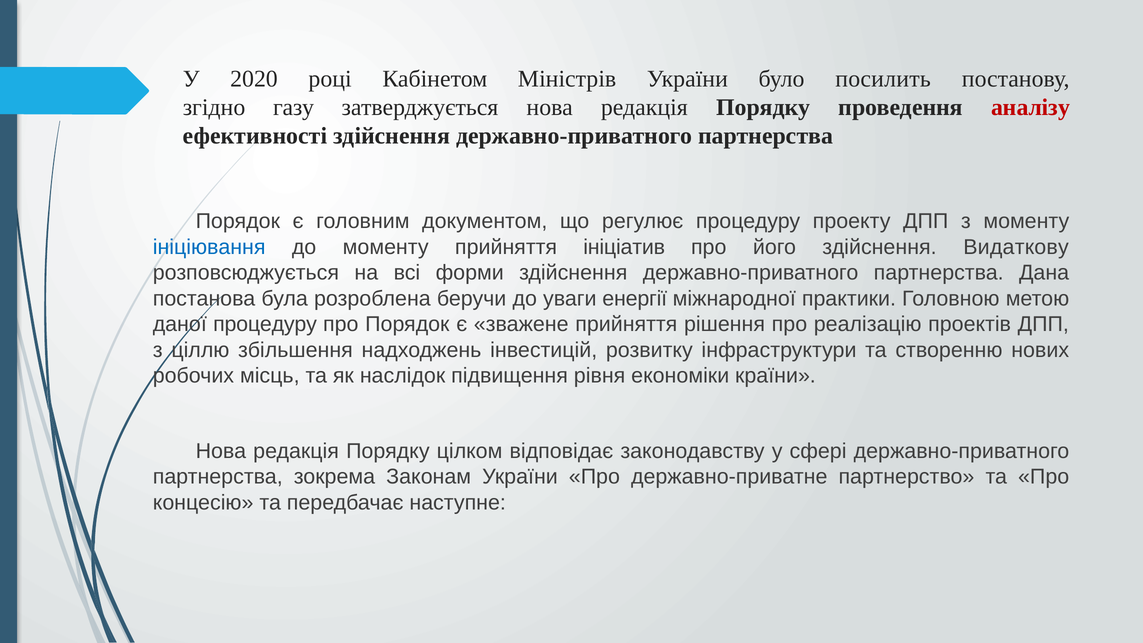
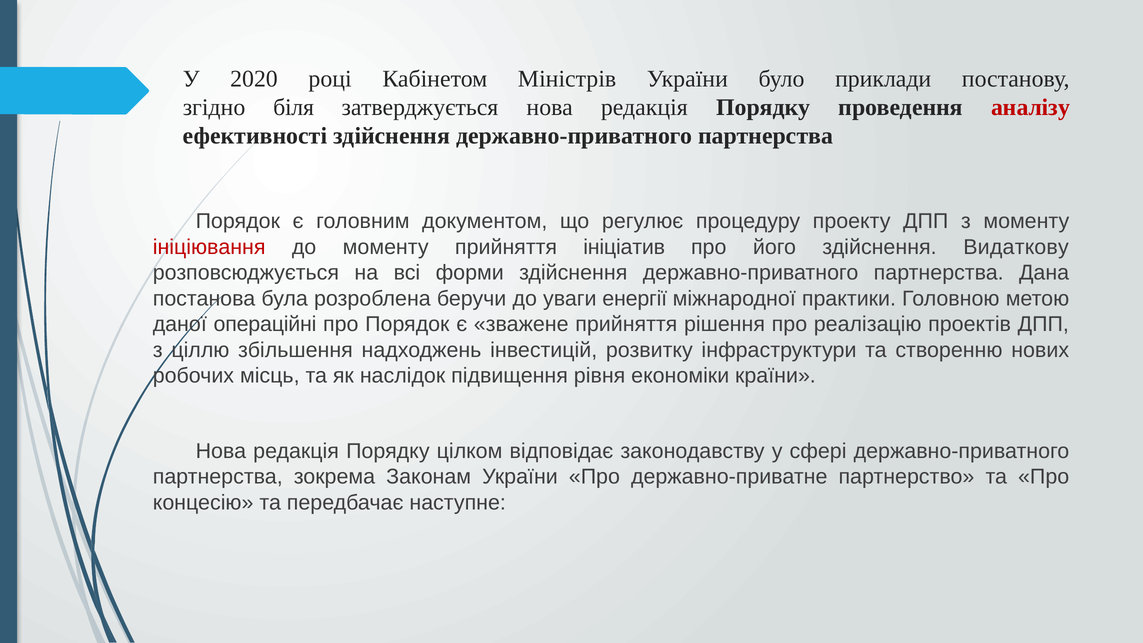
посилить: посилить -> приклади
газу: газу -> біля
ініціювання colour: blue -> red
даної процедуру: процедуру -> операційні
